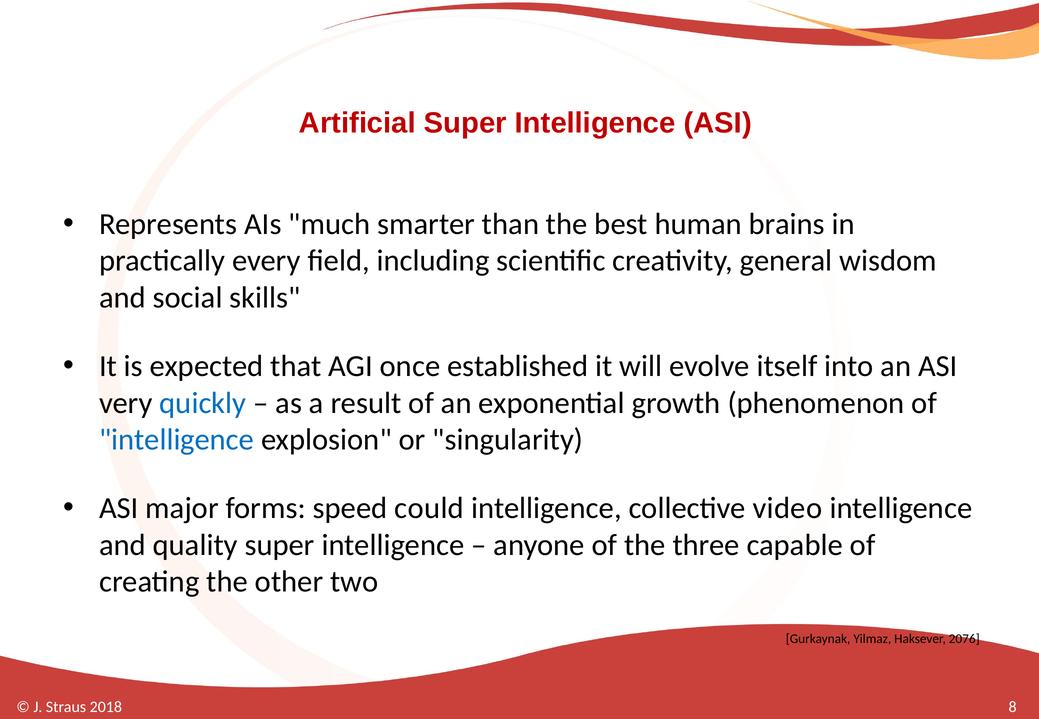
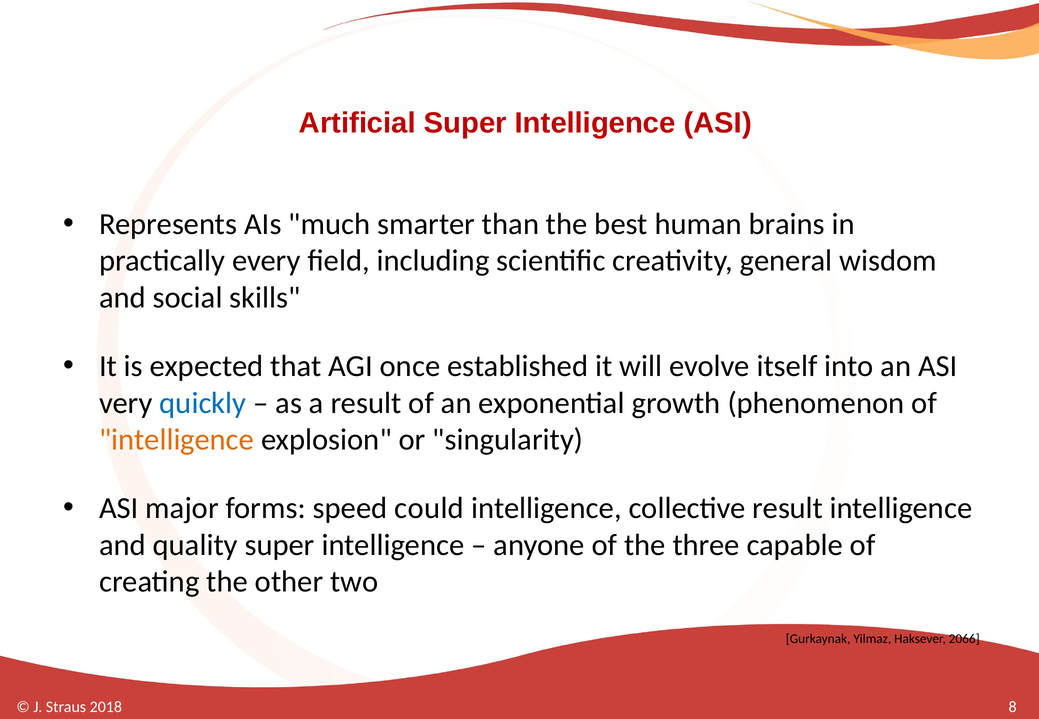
intelligence at (177, 440) colour: blue -> orange
collective video: video -> result
2076: 2076 -> 2066
